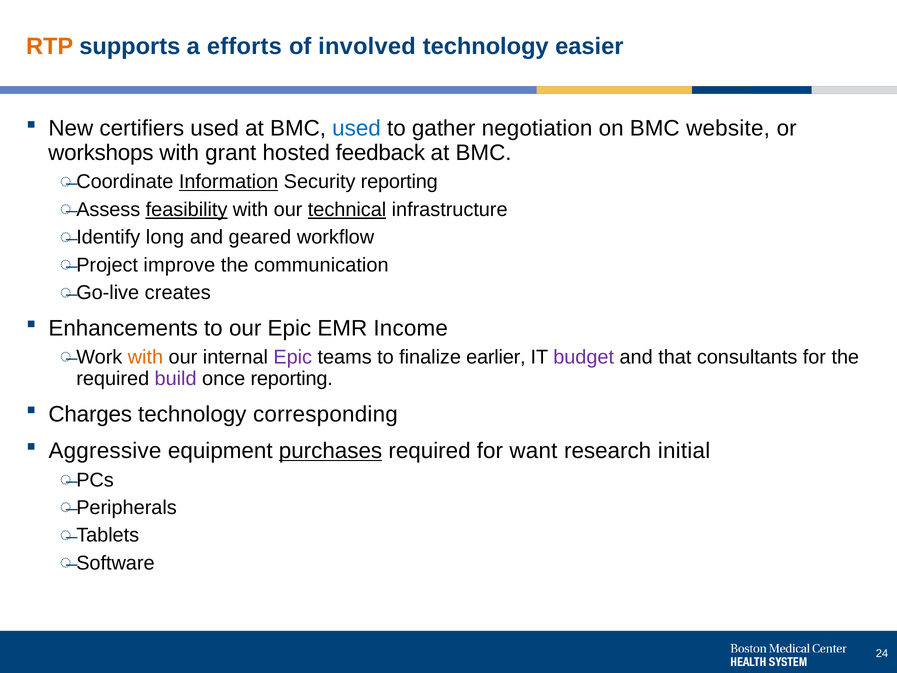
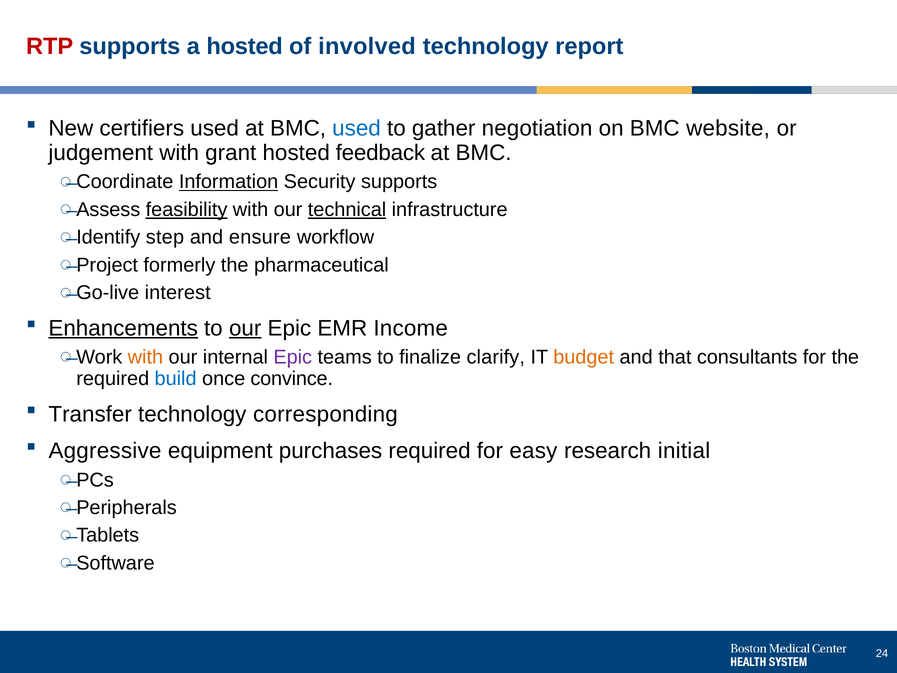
RTP colour: orange -> red
a efforts: efforts -> hosted
easier: easier -> report
workshops: workshops -> judgement
Security reporting: reporting -> supports
long: long -> step
geared: geared -> ensure
improve: improve -> formerly
communication: communication -> pharmaceutical
creates: creates -> interest
Enhancements underline: none -> present
our at (245, 328) underline: none -> present
earlier: earlier -> clarify
budget colour: purple -> orange
build colour: purple -> blue
once reporting: reporting -> convince
Charges: Charges -> Transfer
purchases underline: present -> none
want: want -> easy
